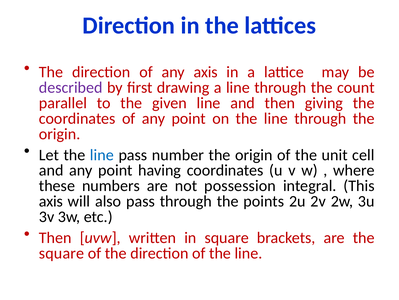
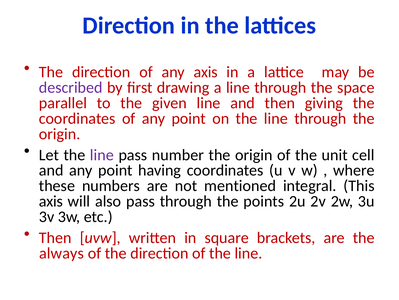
count: count -> space
line at (102, 155) colour: blue -> purple
possession: possession -> mentioned
square at (62, 253): square -> always
